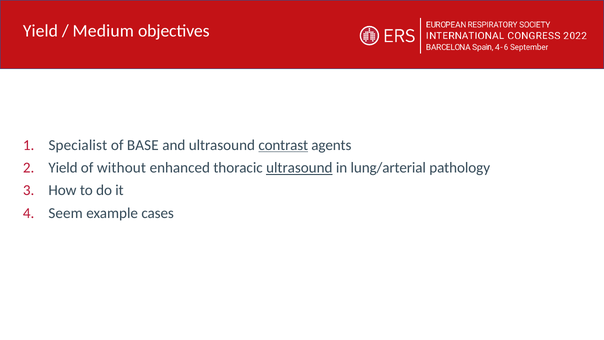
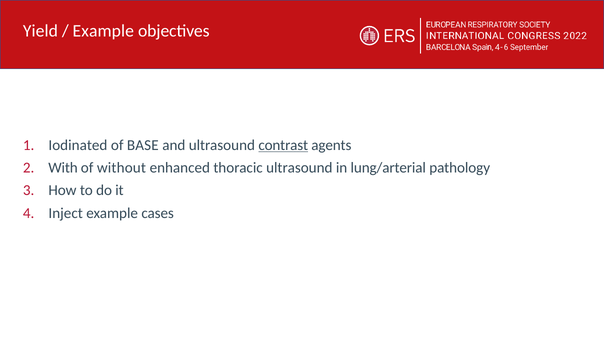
Medium at (103, 31): Medium -> Example
Specialist: Specialist -> Iodinated
Yield at (63, 168): Yield -> With
ultrasound at (299, 168) underline: present -> none
Seem: Seem -> Inject
